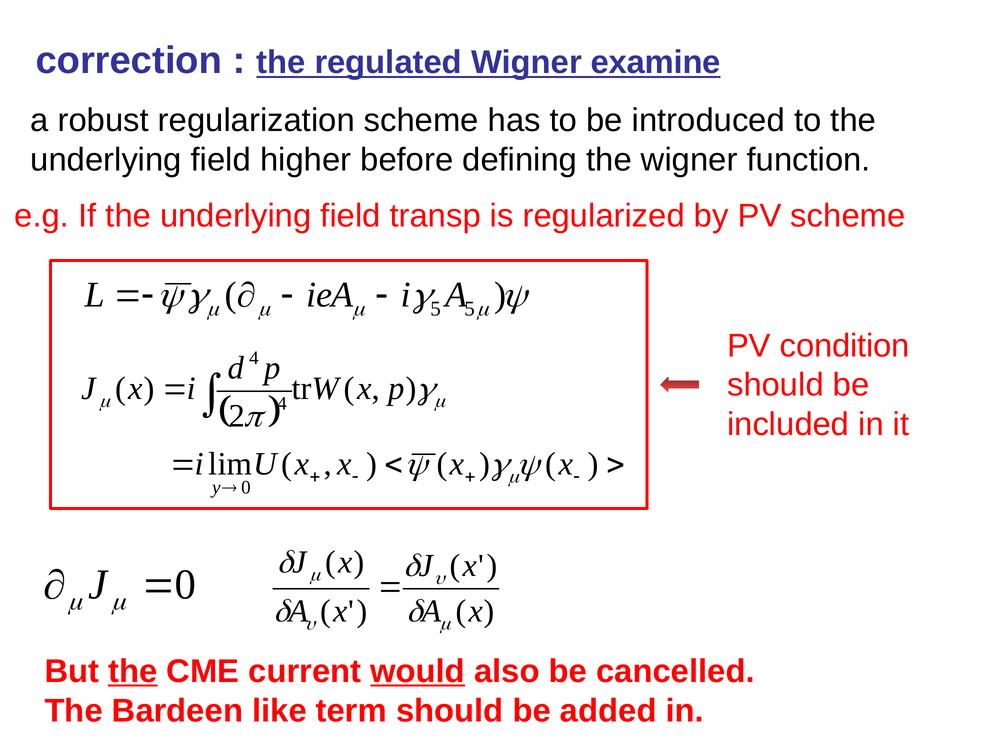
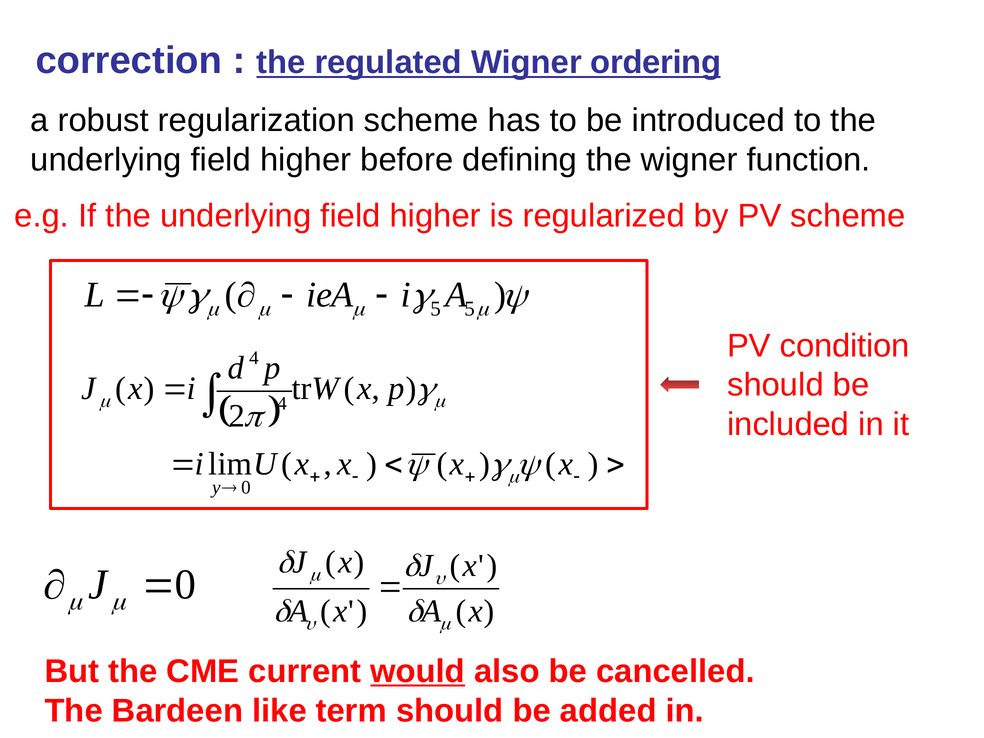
examine: examine -> ordering
transp at (435, 216): transp -> higher
the at (133, 671) underline: present -> none
